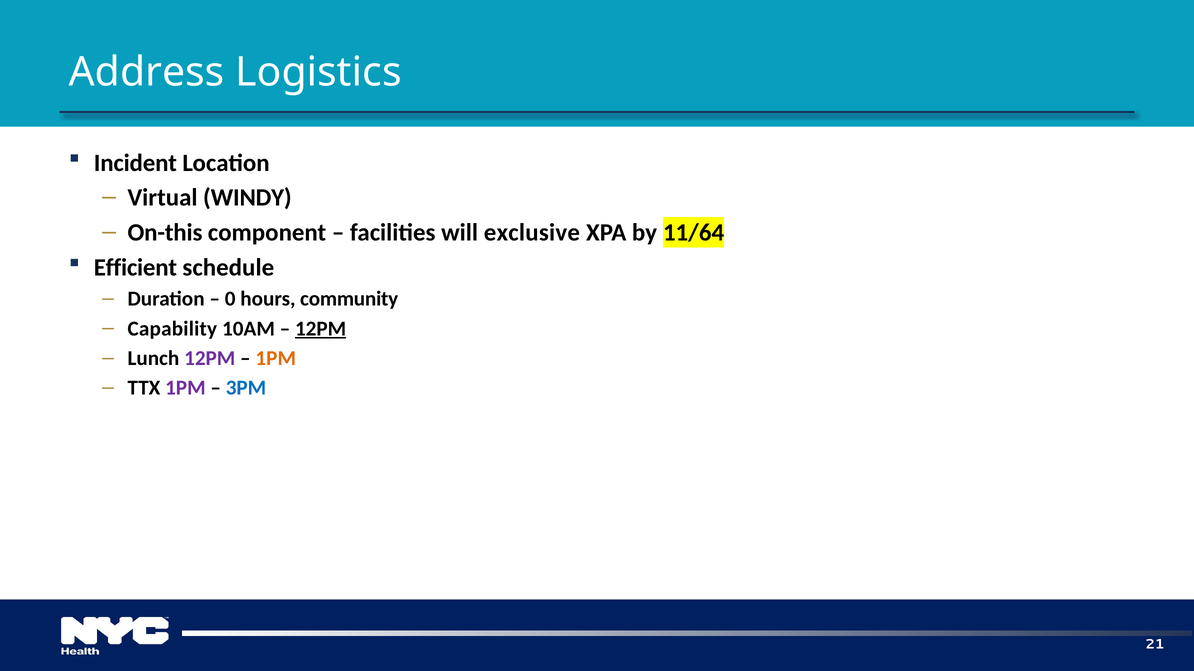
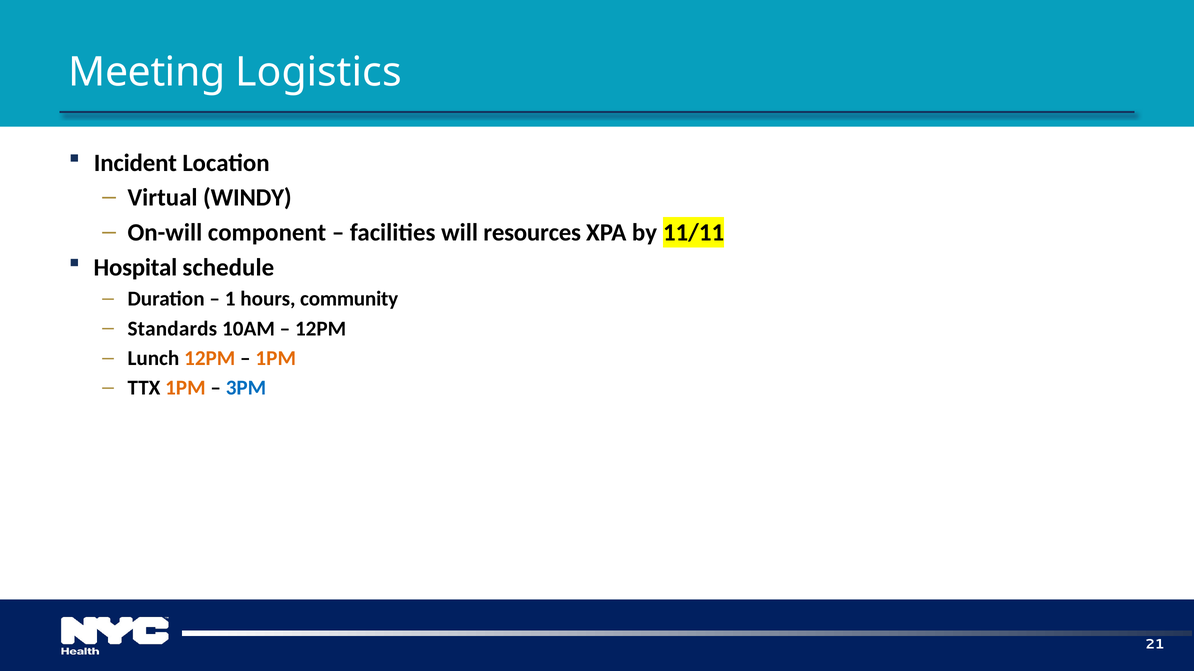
Address: Address -> Meeting
On-this: On-this -> On-will
exclusive: exclusive -> resources
11/64: 11/64 -> 11/11
Efficient: Efficient -> Hospital
0: 0 -> 1
Capability: Capability -> Standards
12PM at (321, 329) underline: present -> none
12PM at (210, 359) colour: purple -> orange
1PM at (185, 388) colour: purple -> orange
